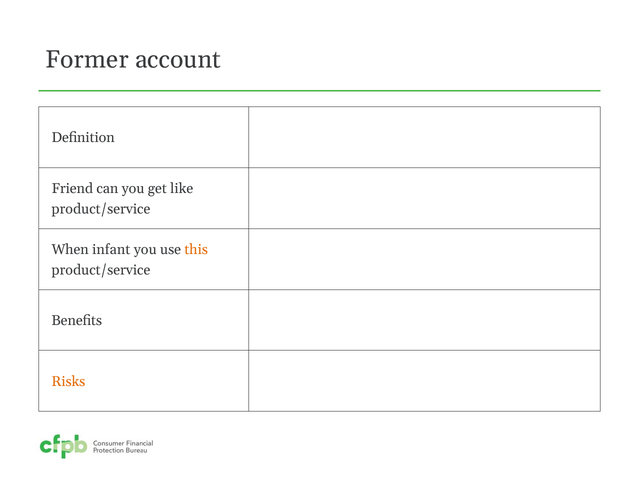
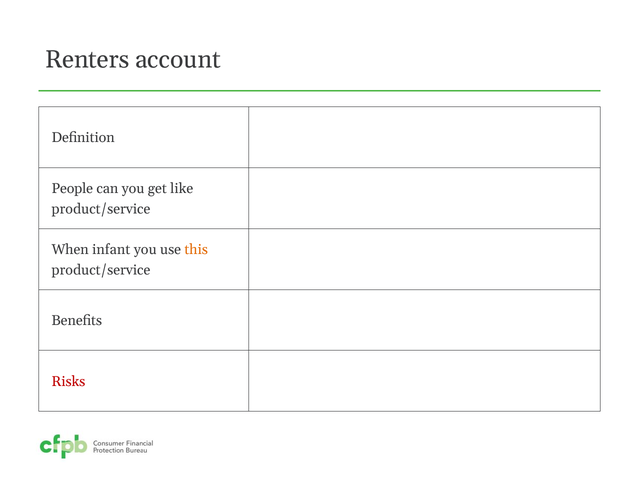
Former: Former -> Renters
Friend: Friend -> People
Risks colour: orange -> red
